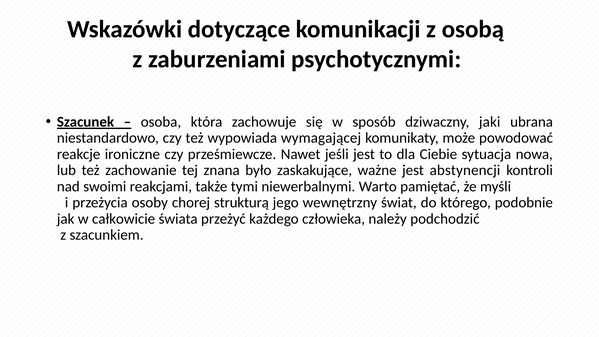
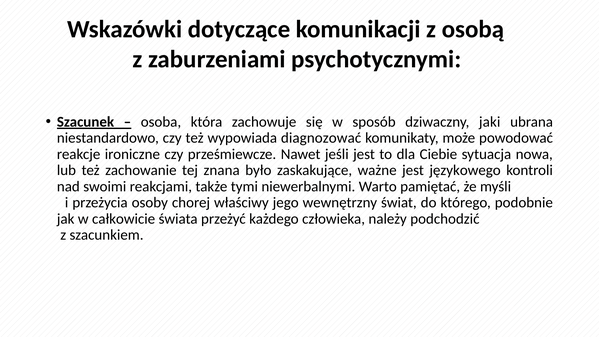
wymagającej: wymagającej -> diagnozować
abstynencji: abstynencji -> językowego
strukturą: strukturą -> właściwy
